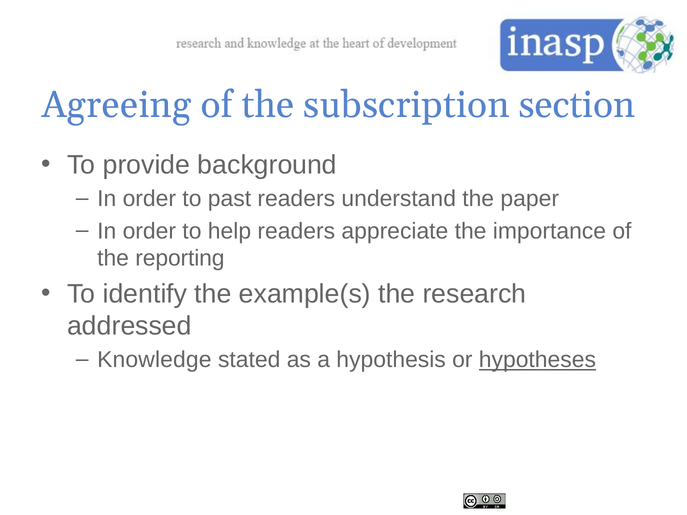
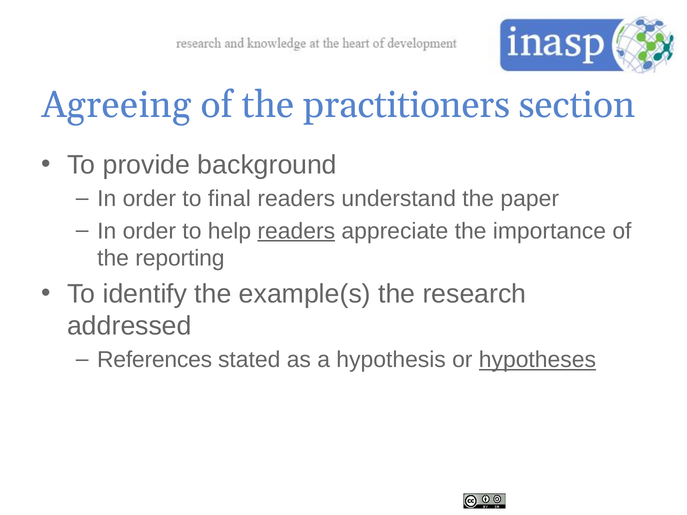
subscription: subscription -> practitioners
past: past -> final
readers at (296, 231) underline: none -> present
Knowledge: Knowledge -> References
